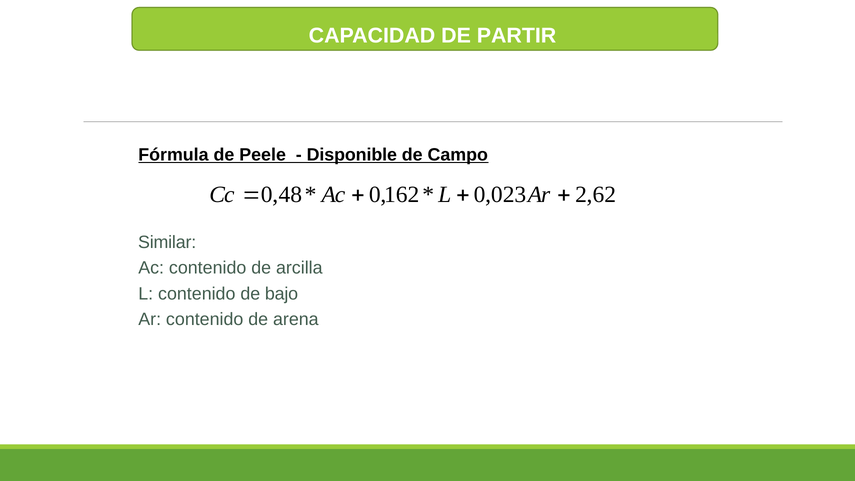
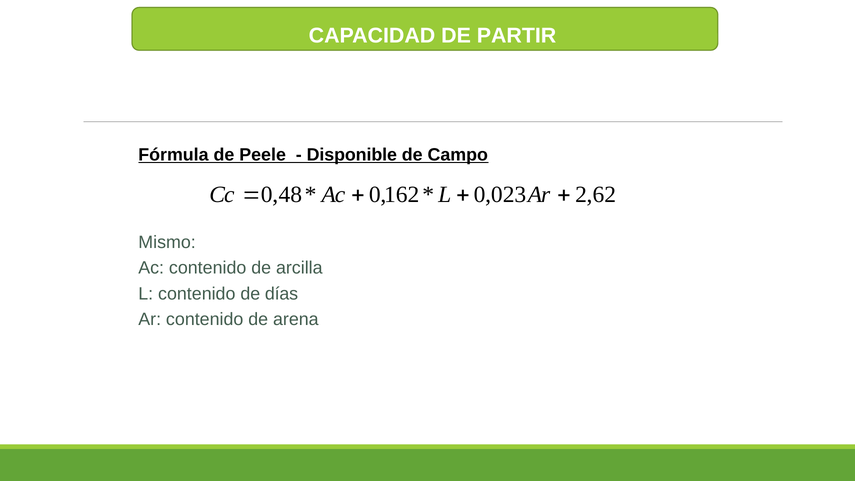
Similar: Similar -> Mismo
bajo: bajo -> días
